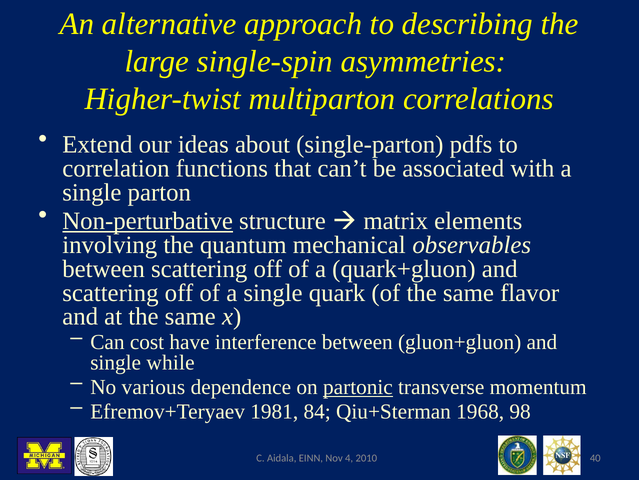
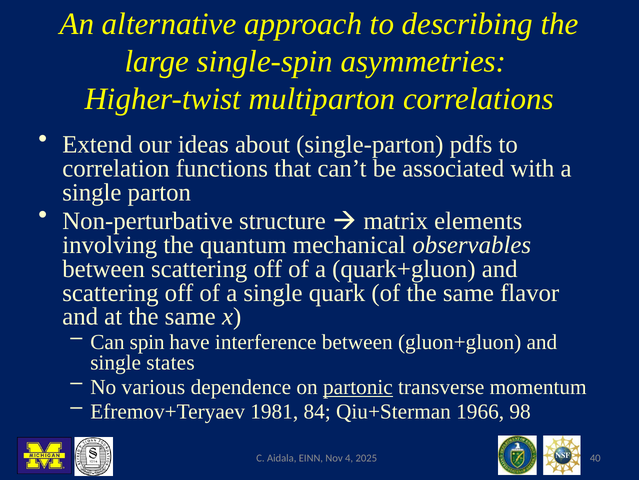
Non-perturbative underline: present -> none
cost: cost -> spin
while: while -> states
1968: 1968 -> 1966
2010: 2010 -> 2025
